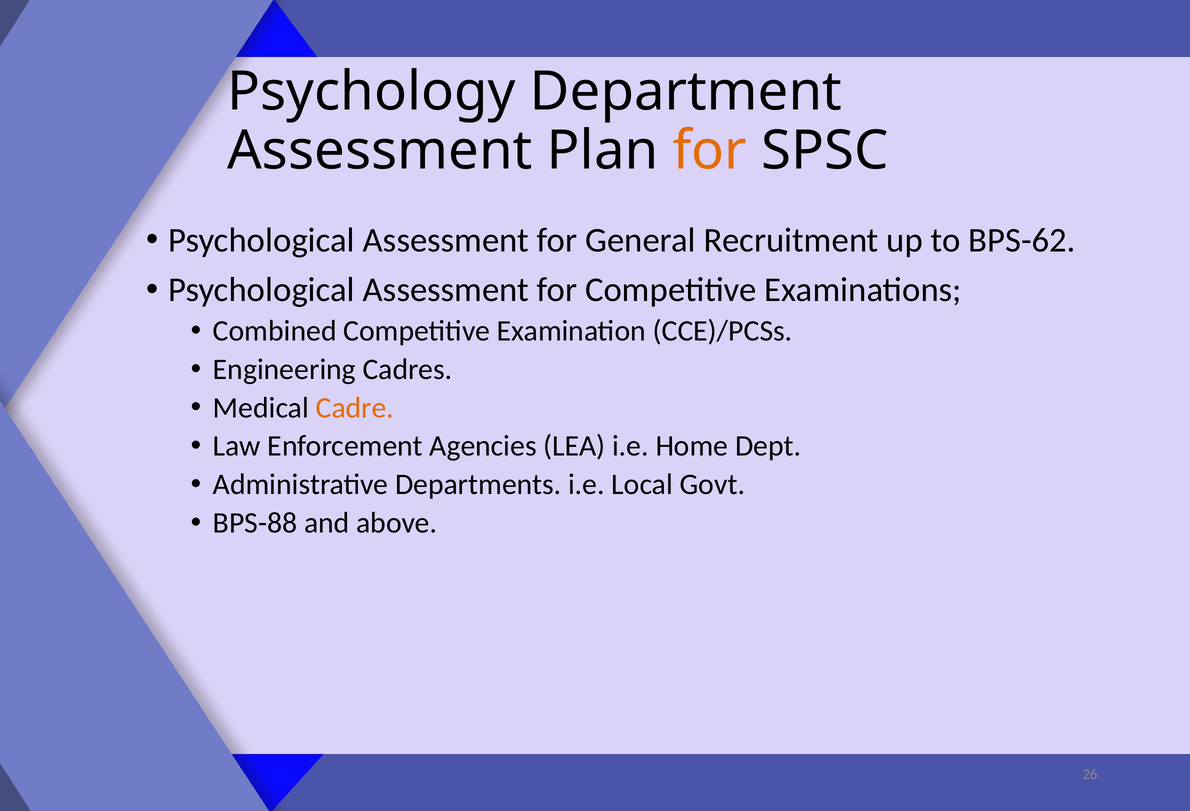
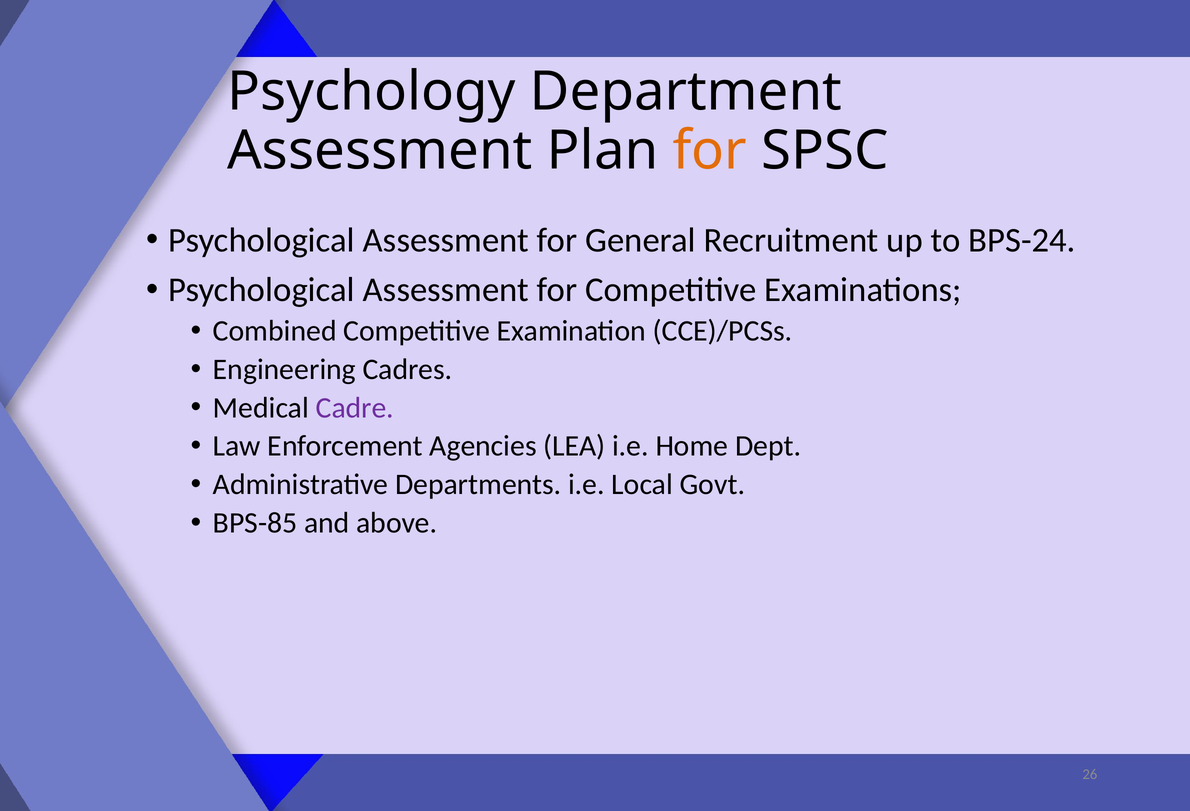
BPS-62: BPS-62 -> BPS-24
Cadre colour: orange -> purple
BPS-88: BPS-88 -> BPS-85
